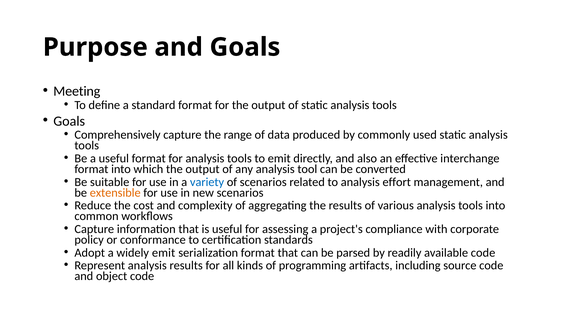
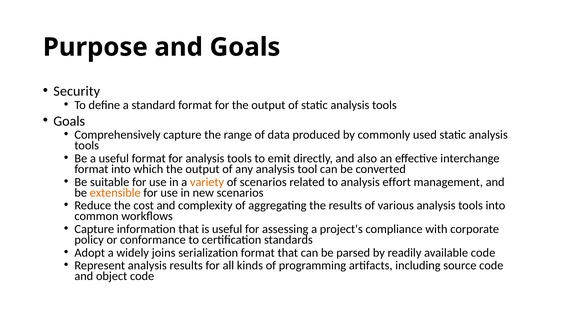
Meeting: Meeting -> Security
variety colour: blue -> orange
widely emit: emit -> joins
